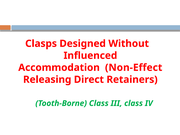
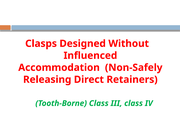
Non-Effect: Non-Effect -> Non-Safely
